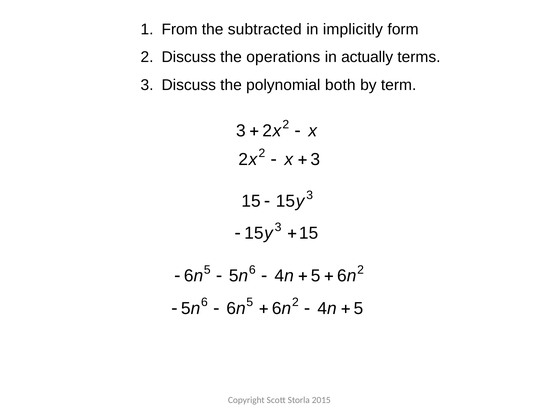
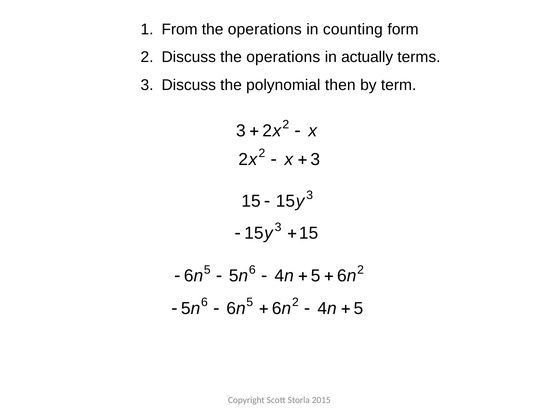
subtracted at (265, 29): subtracted -> operations
implicitly: implicitly -> counting
both: both -> then
